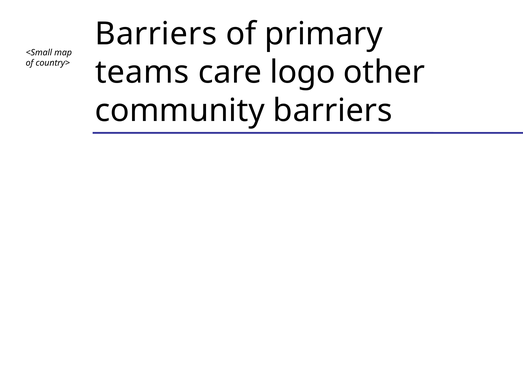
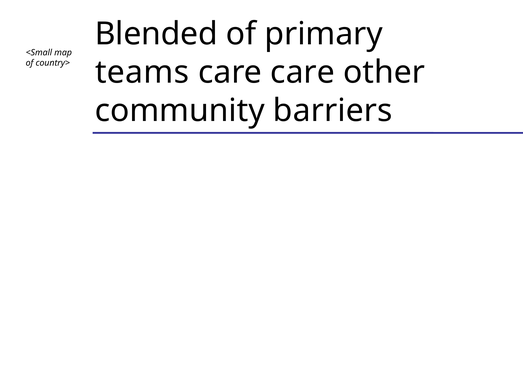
Barriers at (156, 34): Barriers -> Blended
care logo: logo -> care
